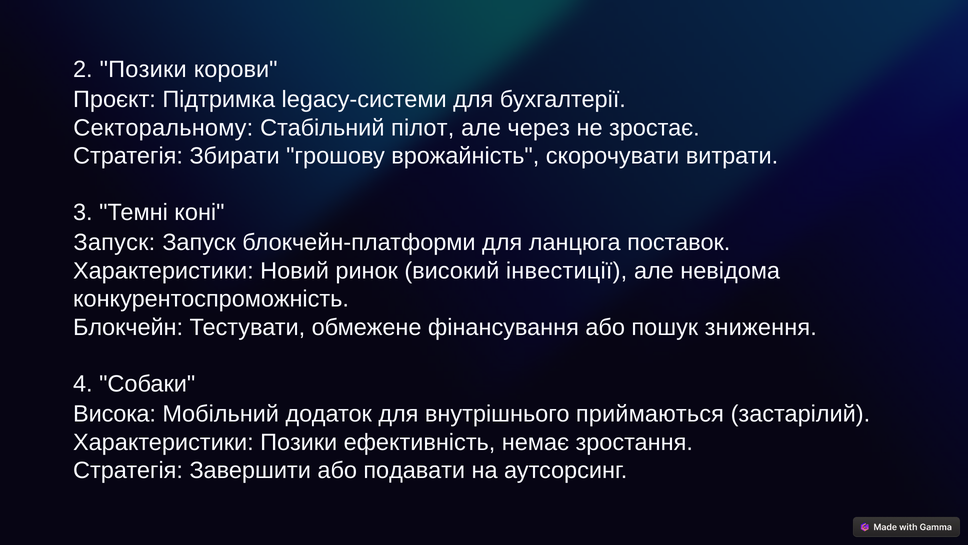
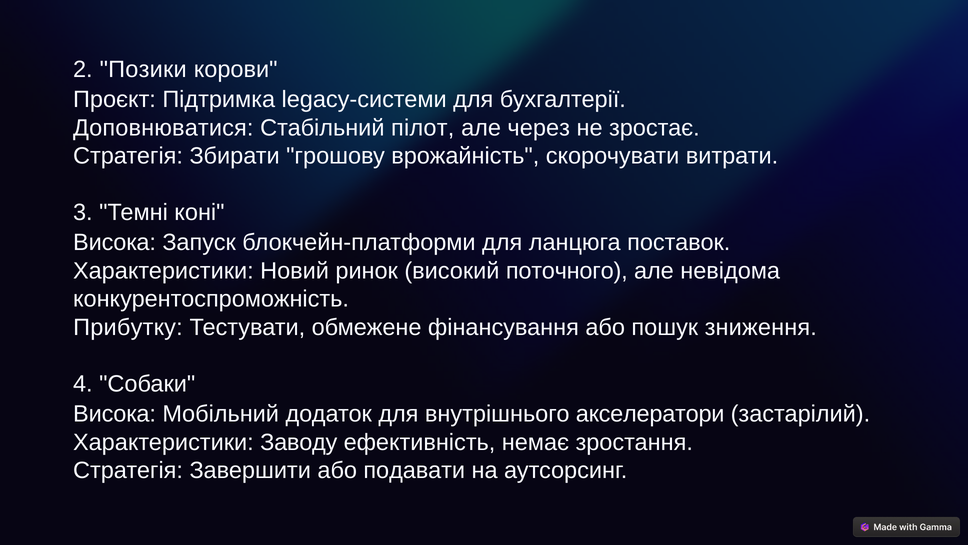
Секторальному: Секторальному -> Доповнюватися
Запуск at (114, 242): Запуск -> Висока
інвестиції: інвестиції -> поточного
Блокчейн: Блокчейн -> Прибутку
приймаються: приймаються -> акселератори
Характеристики Позики: Позики -> Заводу
